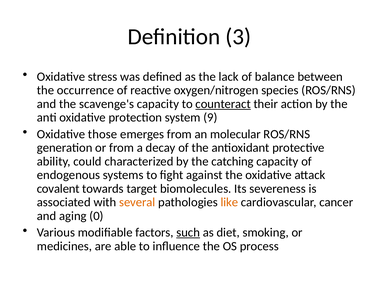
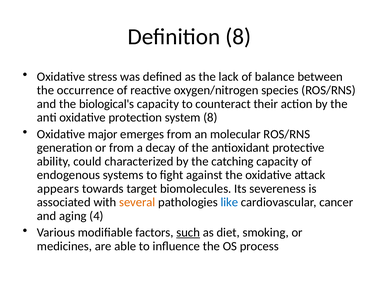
Definition 3: 3 -> 8
scavenge's: scavenge's -> biological's
counteract underline: present -> none
system 9: 9 -> 8
those: those -> major
covalent: covalent -> appears
like colour: orange -> blue
0: 0 -> 4
